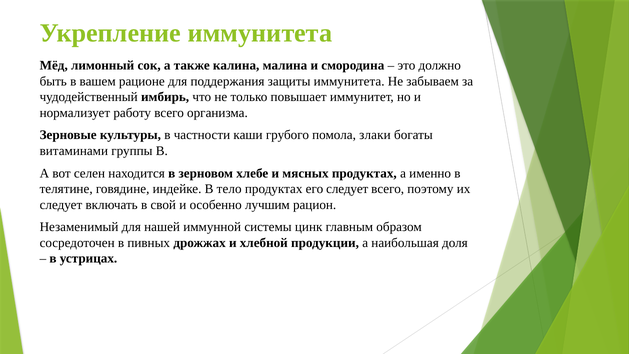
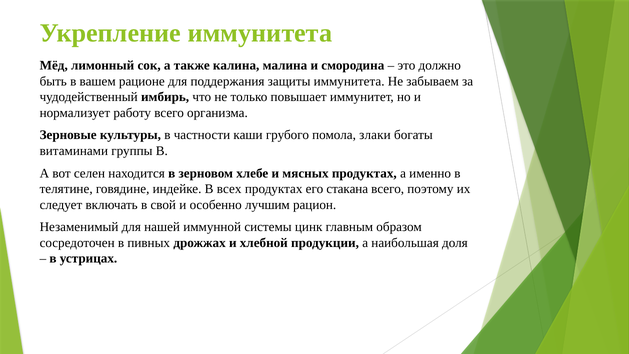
тело: тело -> всех
его следует: следует -> стакана
